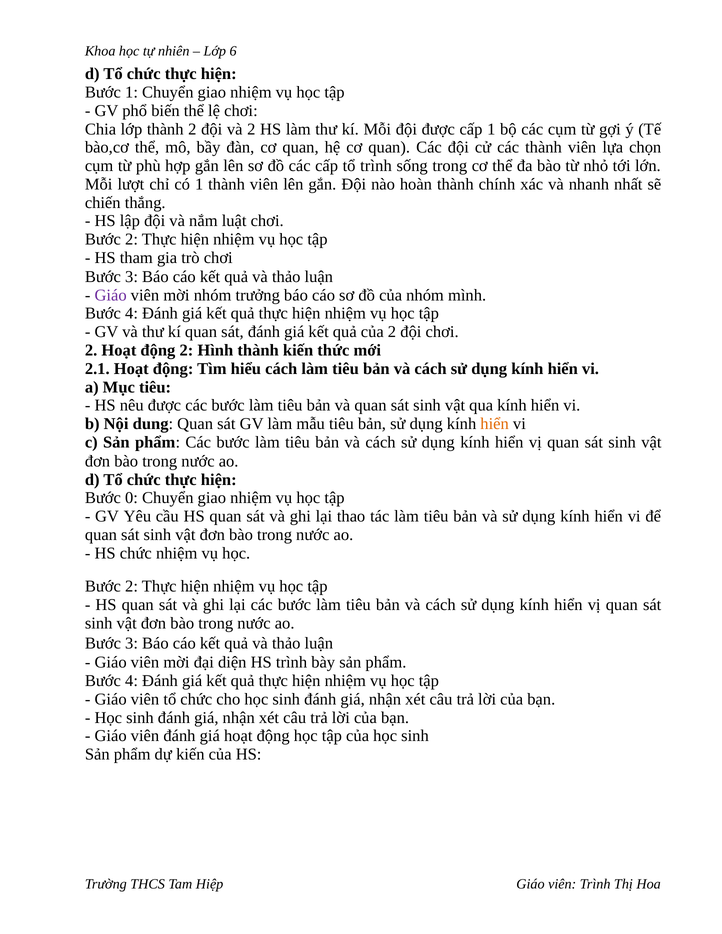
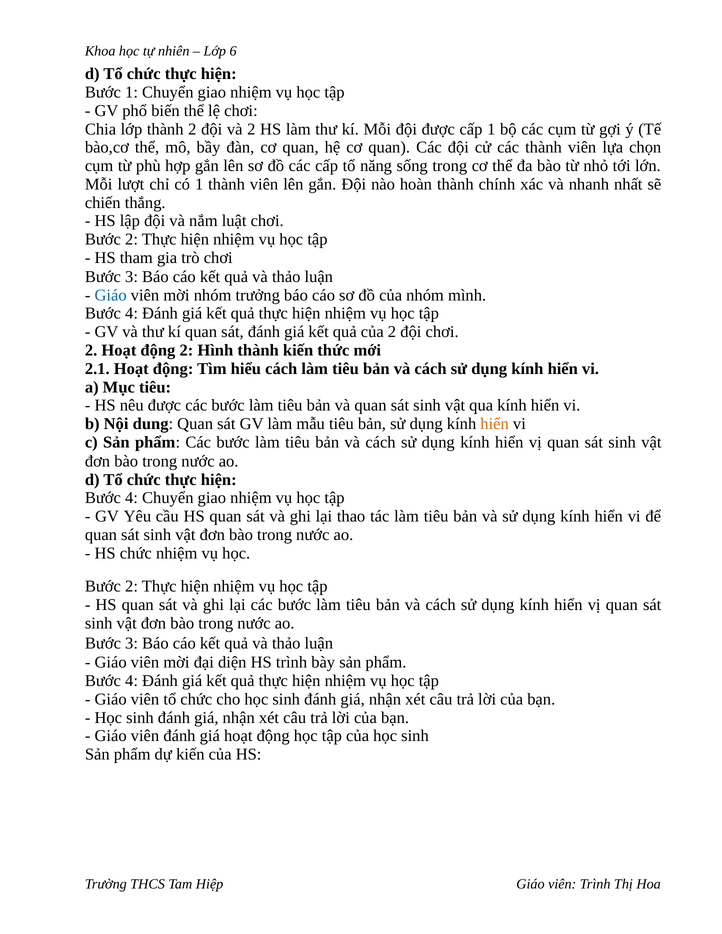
tổ trình: trình -> năng
Giáo at (111, 295) colour: purple -> blue
0 at (131, 498): 0 -> 4
